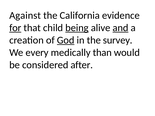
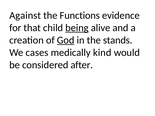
California: California -> Functions
for underline: present -> none
and underline: present -> none
survey: survey -> stands
every: every -> cases
than: than -> kind
